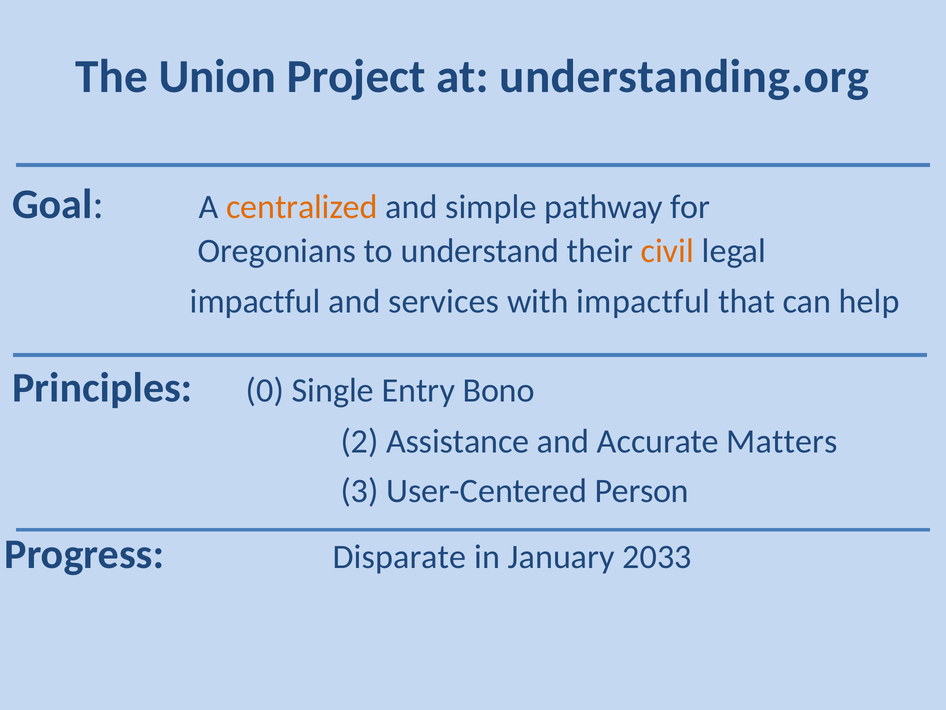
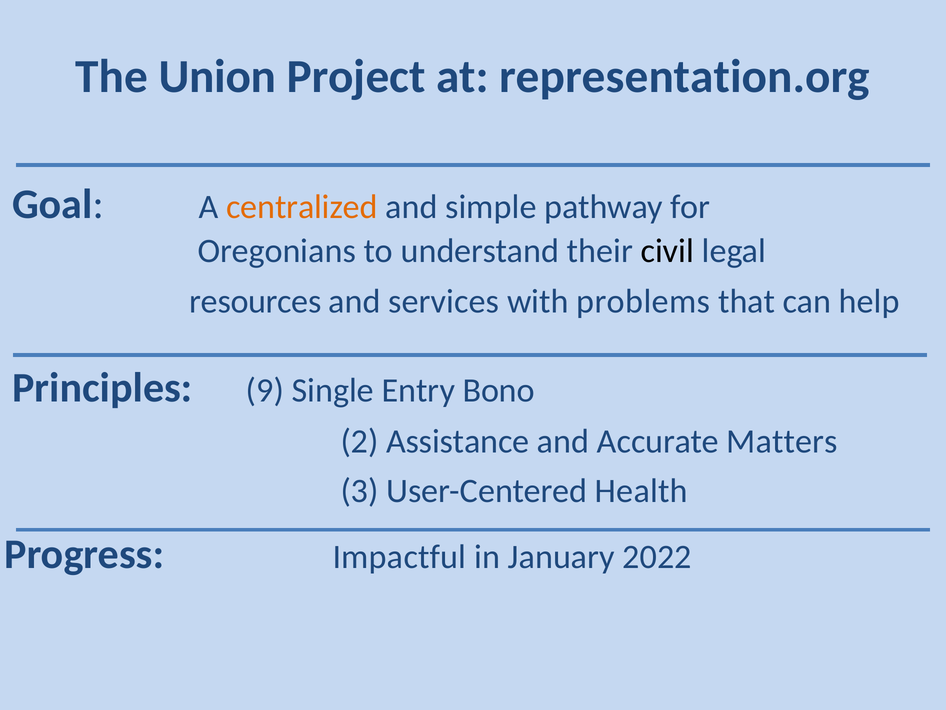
understanding.org: understanding.org -> representation.org
civil colour: orange -> black
impactful at (255, 301): impactful -> resources
with impactful: impactful -> problems
0: 0 -> 9
Person: Person -> Health
Disparate: Disparate -> Impactful
2033: 2033 -> 2022
